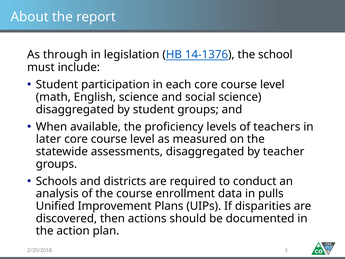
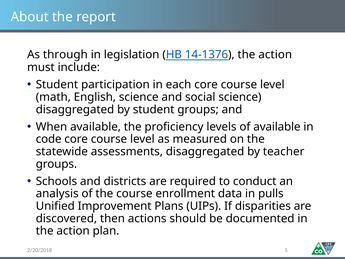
14-1376 the school: school -> action
of teachers: teachers -> available
later: later -> code
